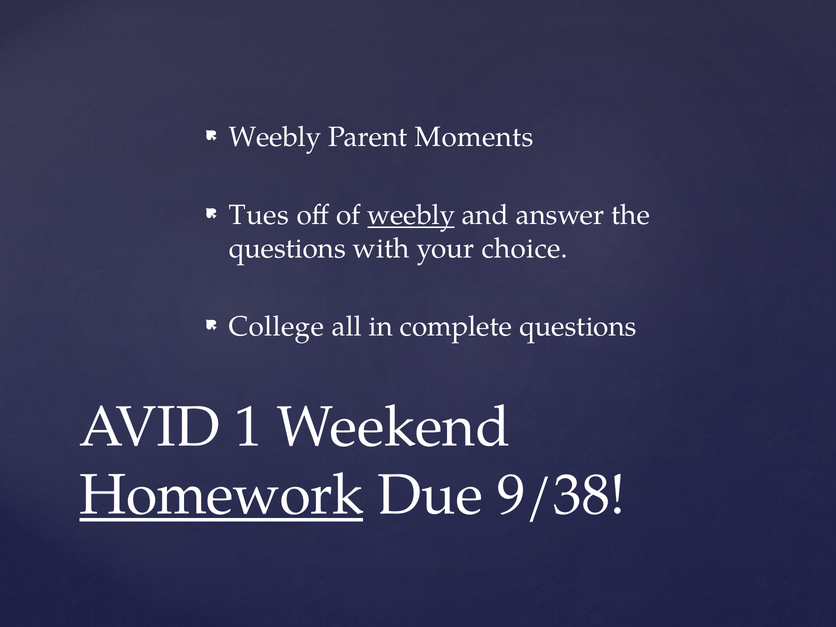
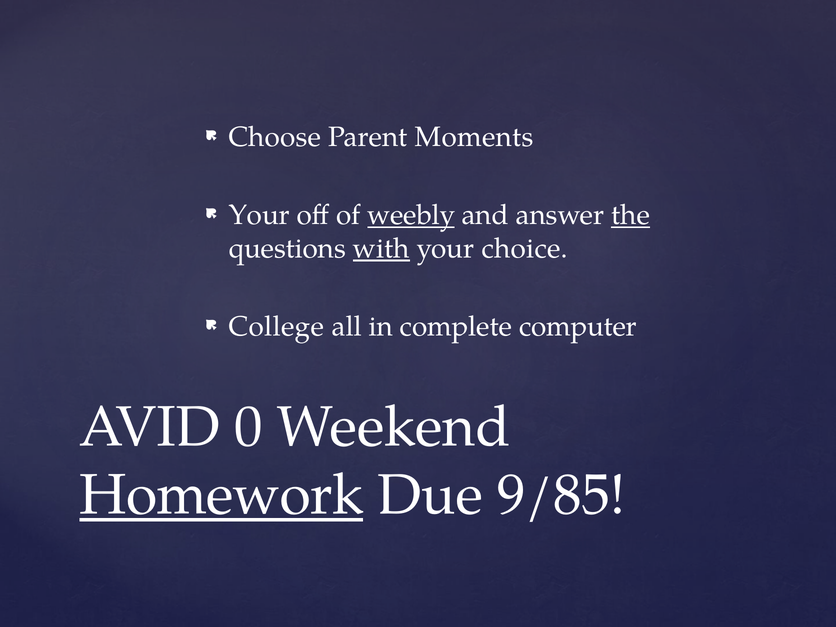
Weebly at (275, 137): Weebly -> Choose
Tues at (259, 215): Tues -> Your
the underline: none -> present
with underline: none -> present
complete questions: questions -> computer
1: 1 -> 0
9/38: 9/38 -> 9/85
